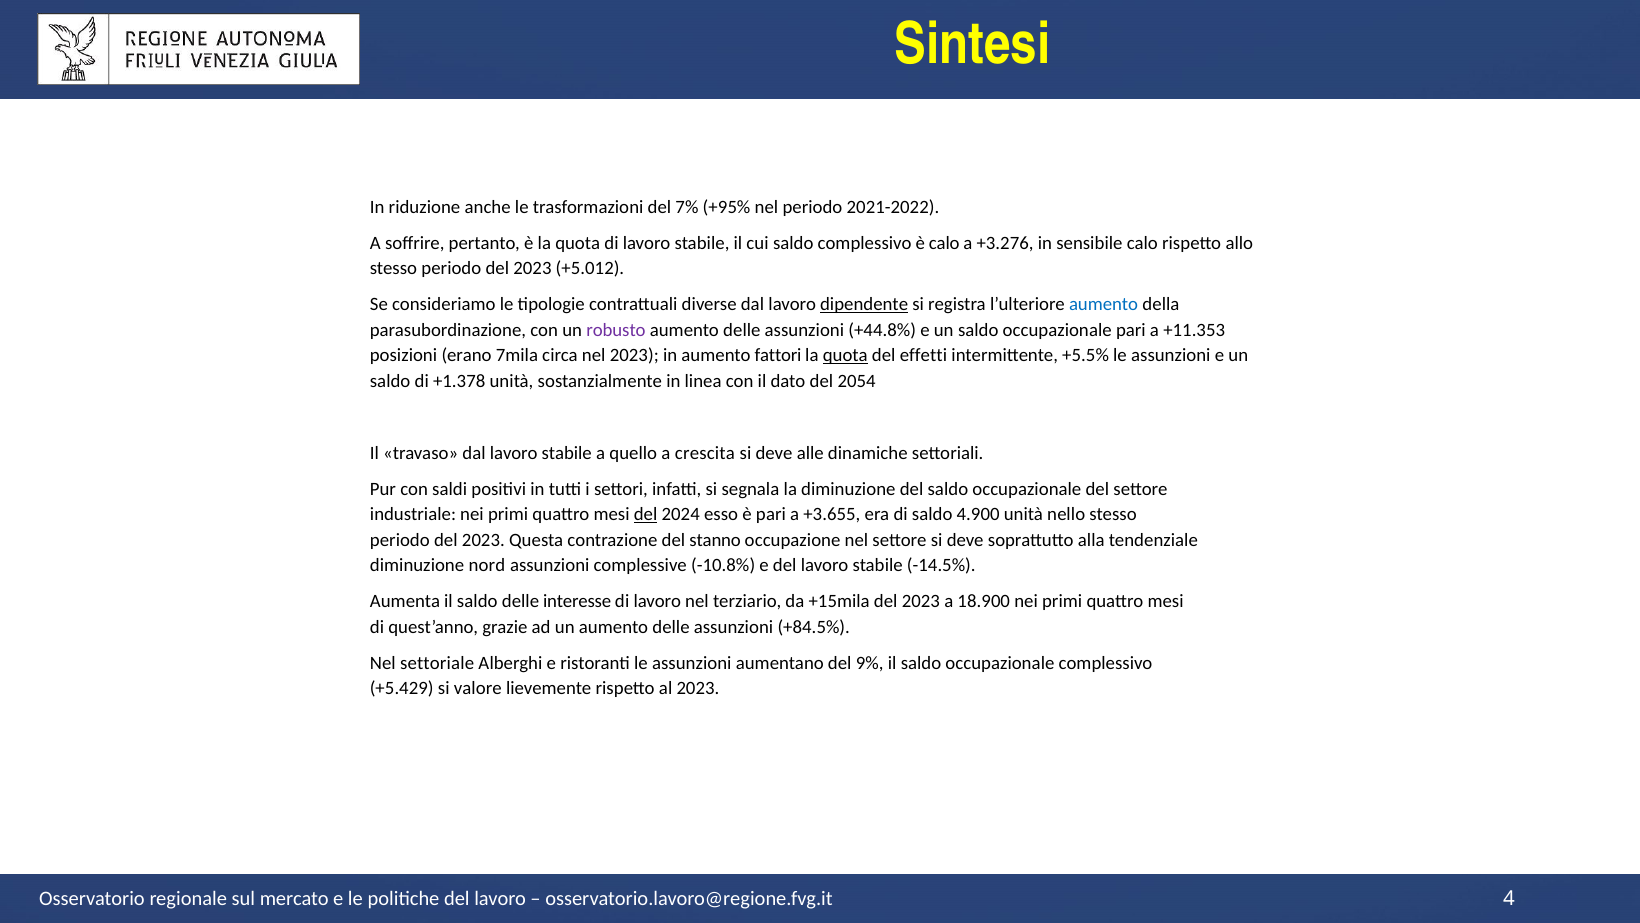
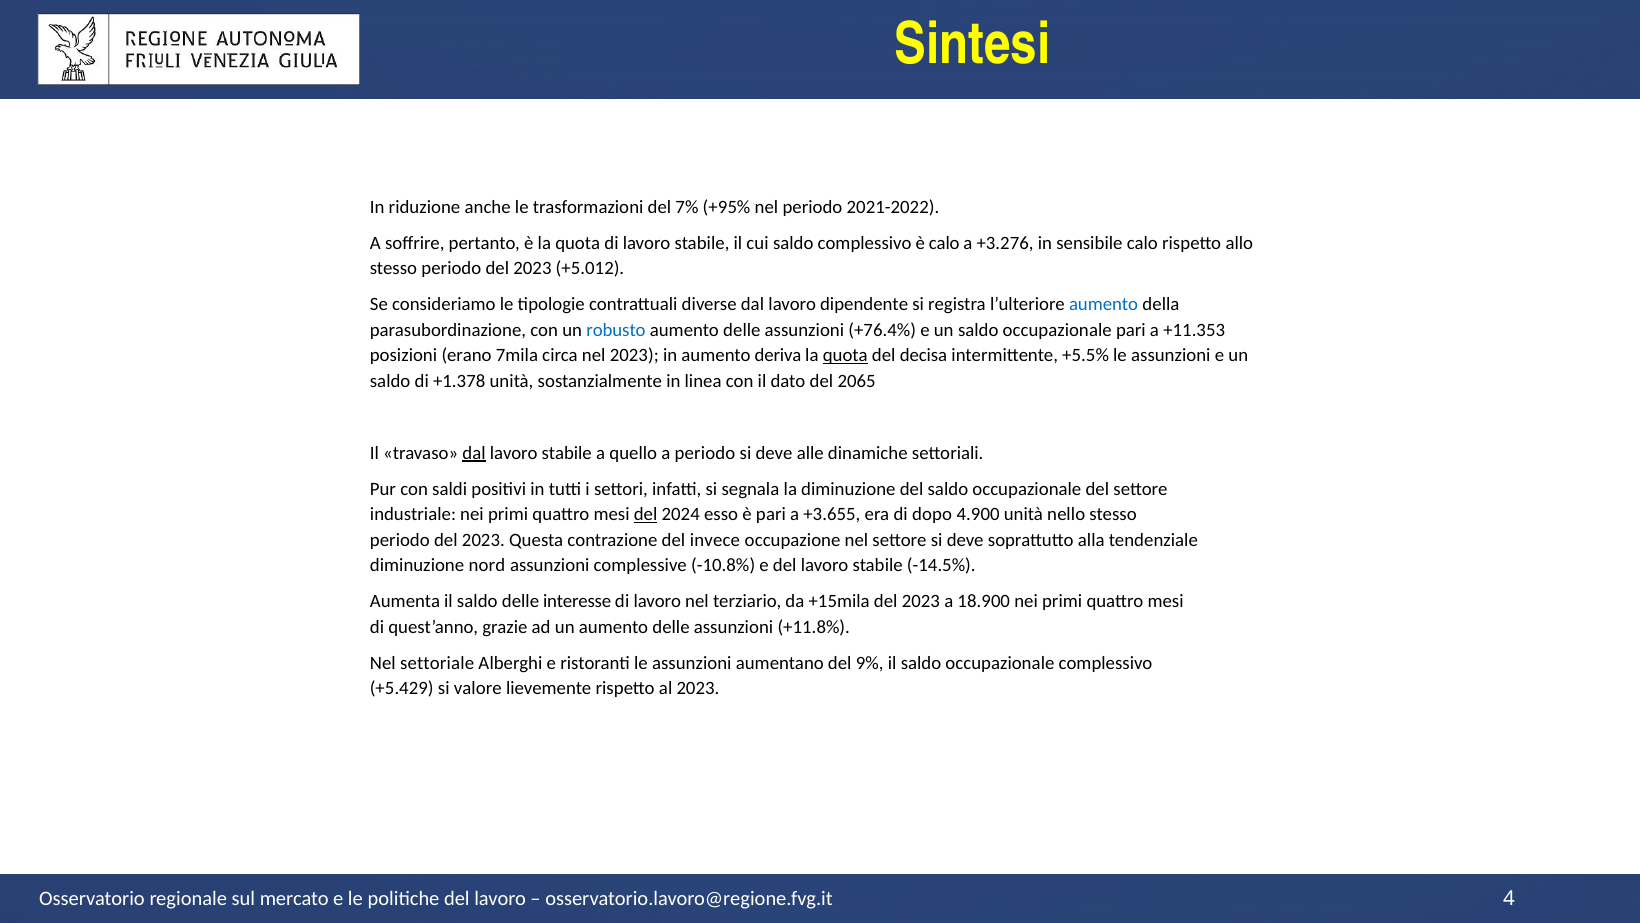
dipendente underline: present -> none
robusto colour: purple -> blue
+44.8%: +44.8% -> +76.4%
fattori: fattori -> deriva
effetti: effetti -> decisa
2054: 2054 -> 2065
dal at (474, 453) underline: none -> present
a crescita: crescita -> periodo
di saldo: saldo -> dopo
stanno: stanno -> invece
+84.5%: +84.5% -> +11.8%
